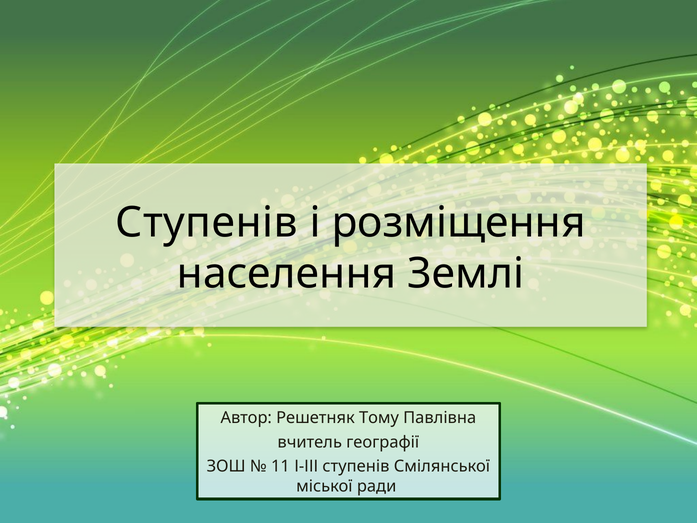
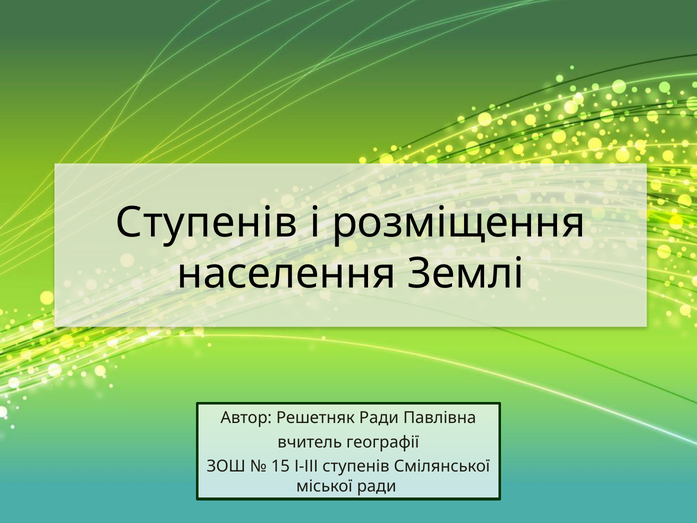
Решетняк Тому: Тому -> Ради
11: 11 -> 15
